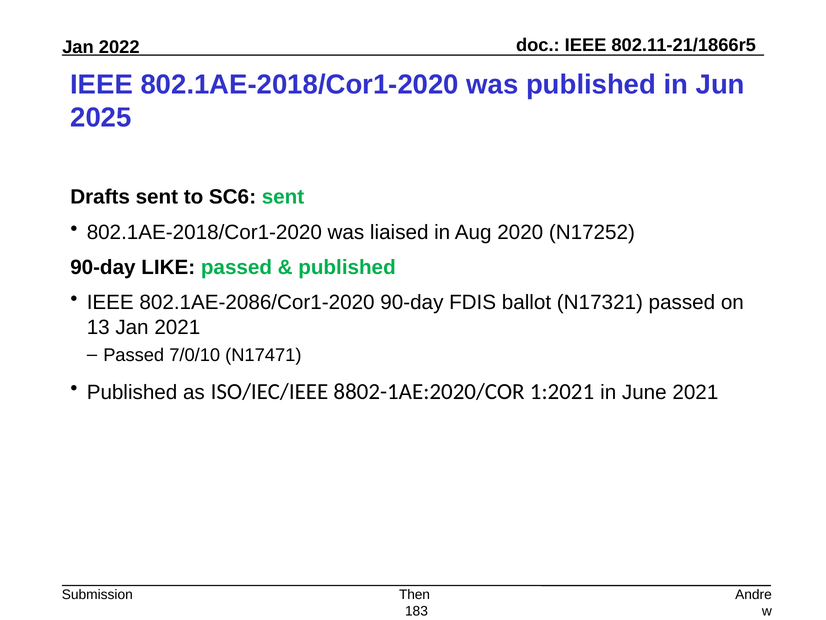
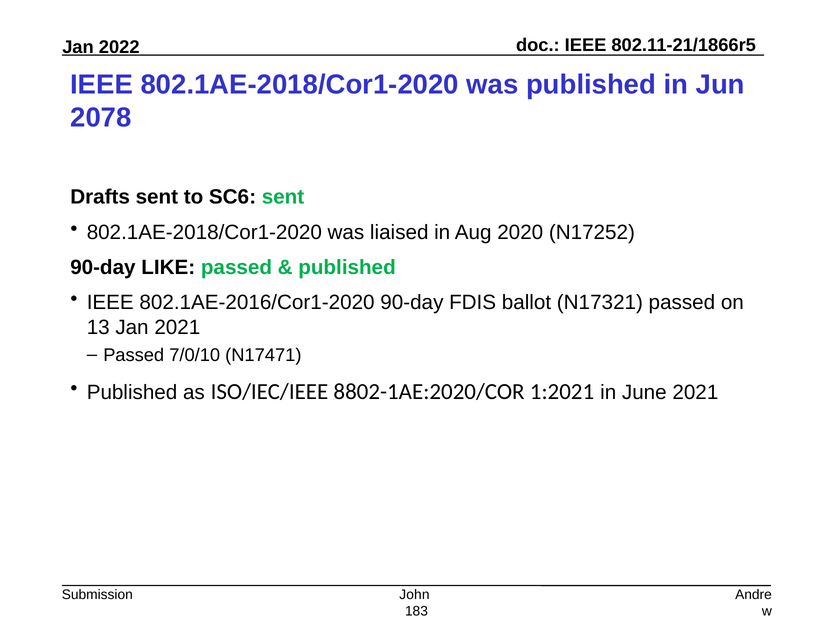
2025: 2025 -> 2078
802.1AE-2086/Cor1-2020: 802.1AE-2086/Cor1-2020 -> 802.1AE-2016/Cor1-2020
Then: Then -> John
